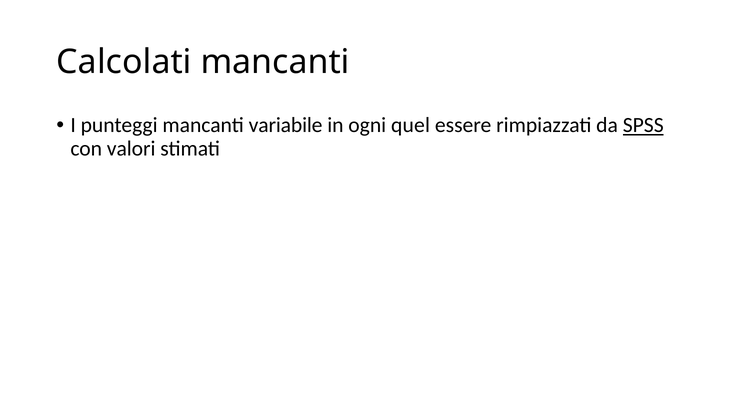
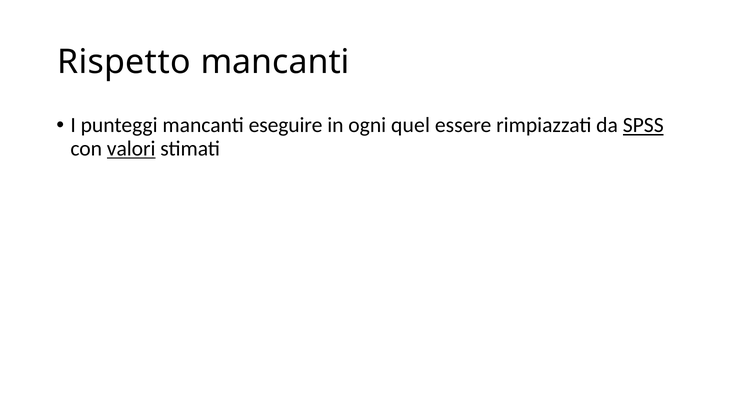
Calcolati: Calcolati -> Rispetto
variabile: variabile -> eseguire
valori underline: none -> present
